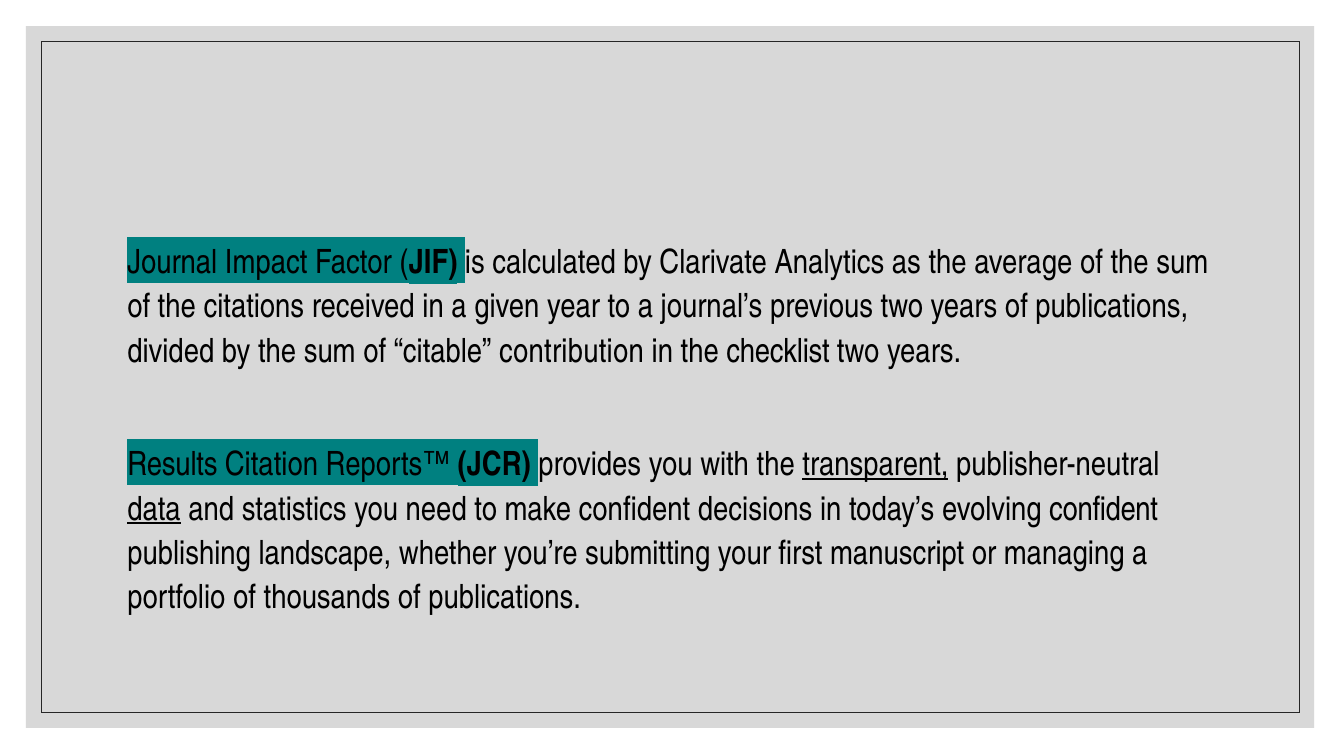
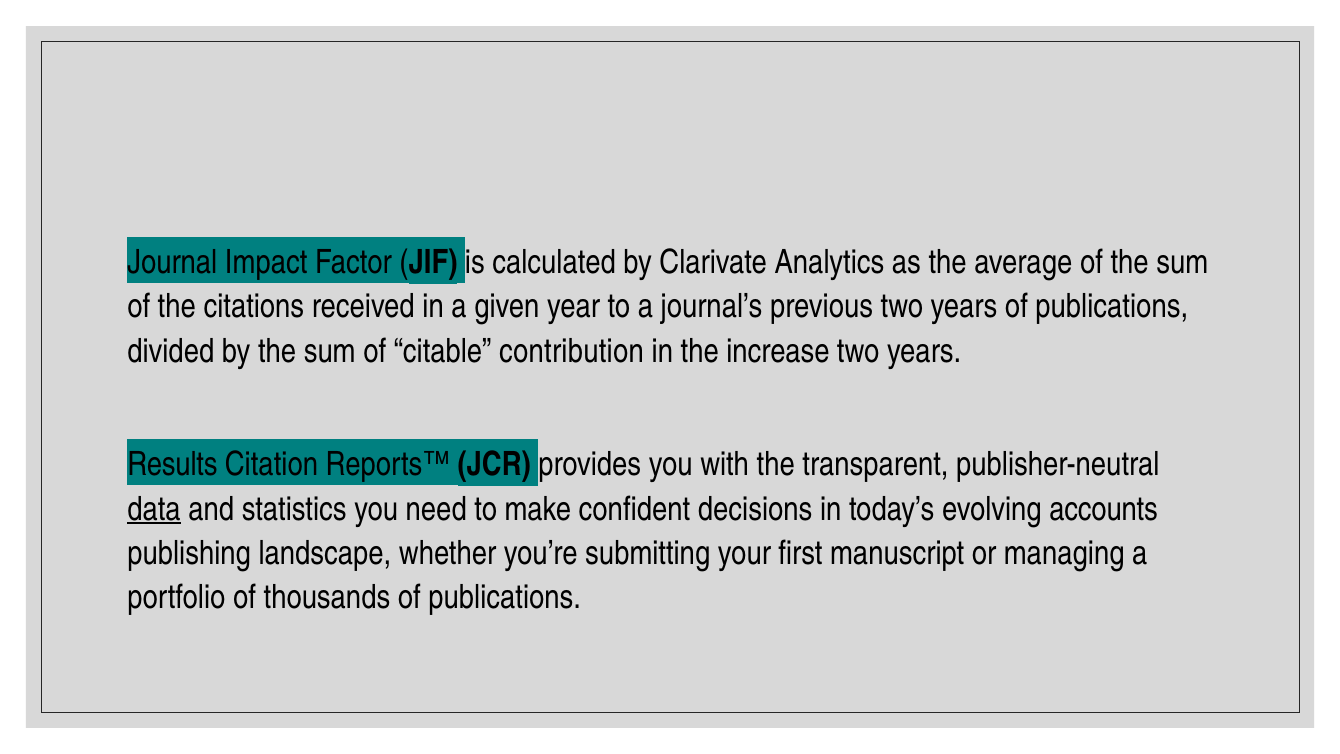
checklist: checklist -> increase
transparent underline: present -> none
evolving confident: confident -> accounts
